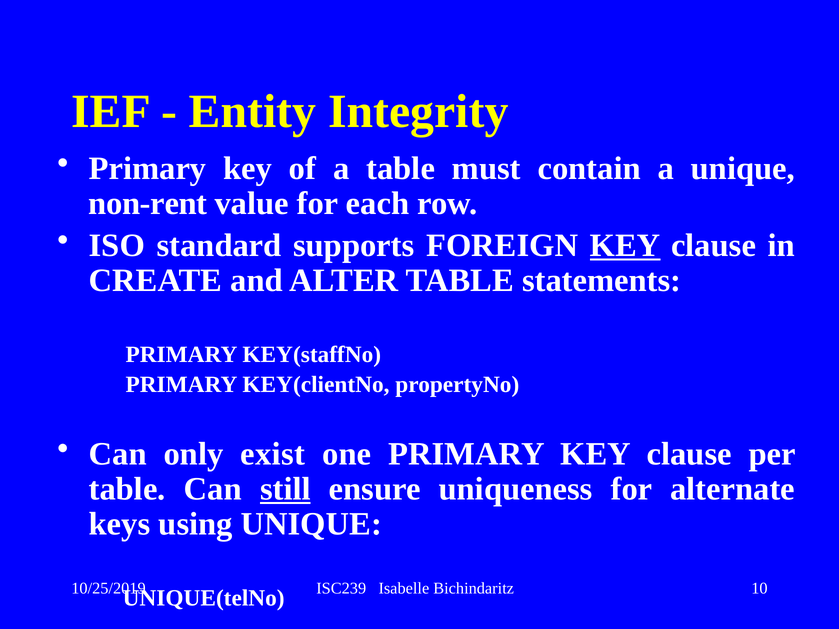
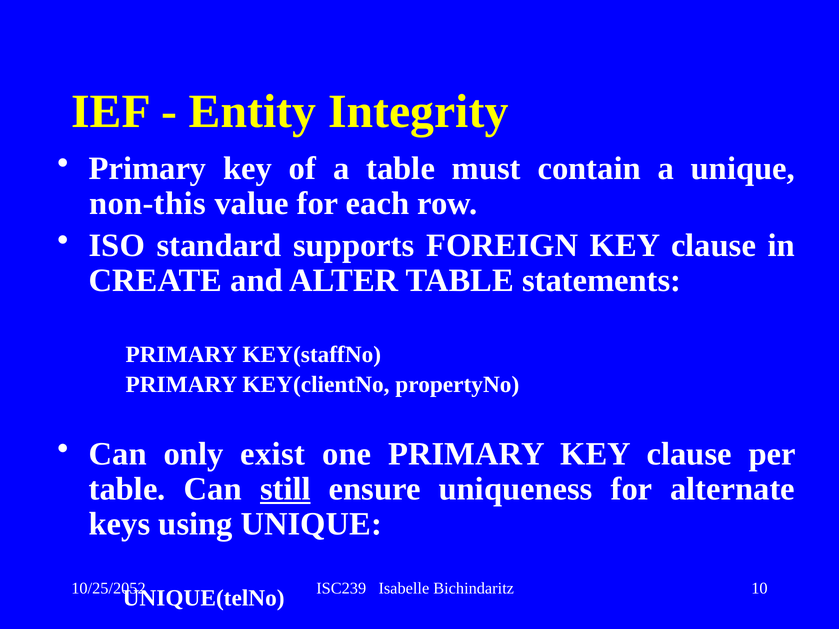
non-rent: non-rent -> non-this
KEY at (625, 245) underline: present -> none
10/25/2019: 10/25/2019 -> 10/25/2052
